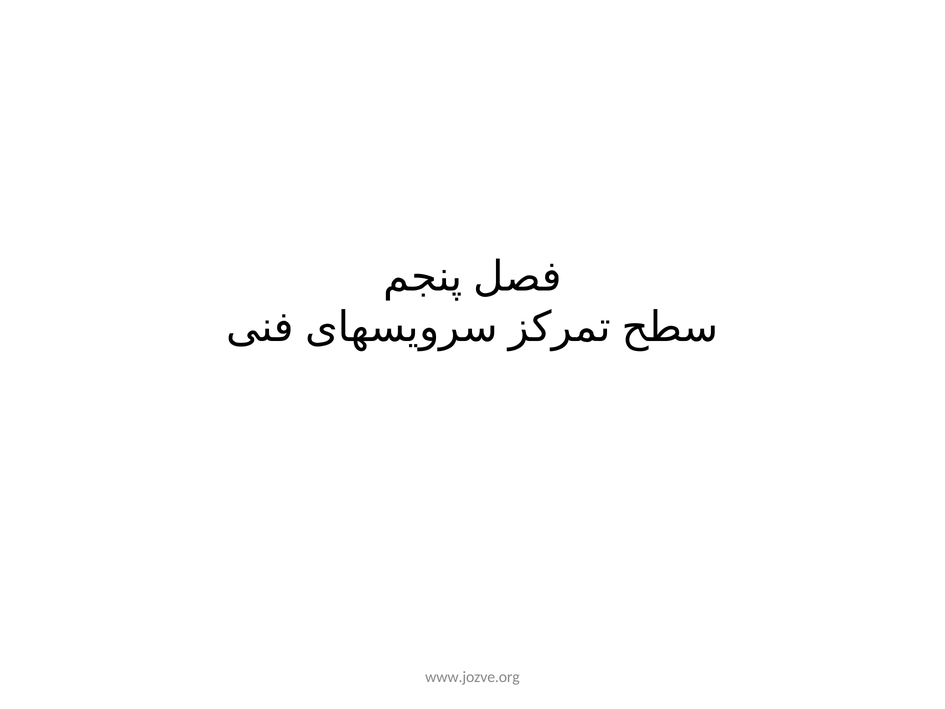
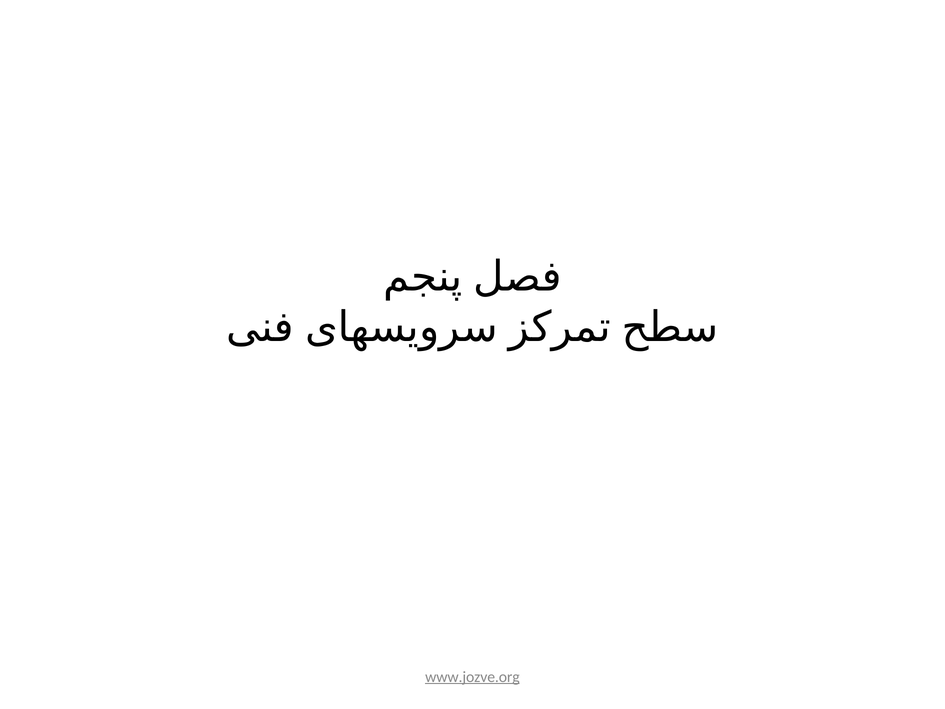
www.jozve.org underline: none -> present
